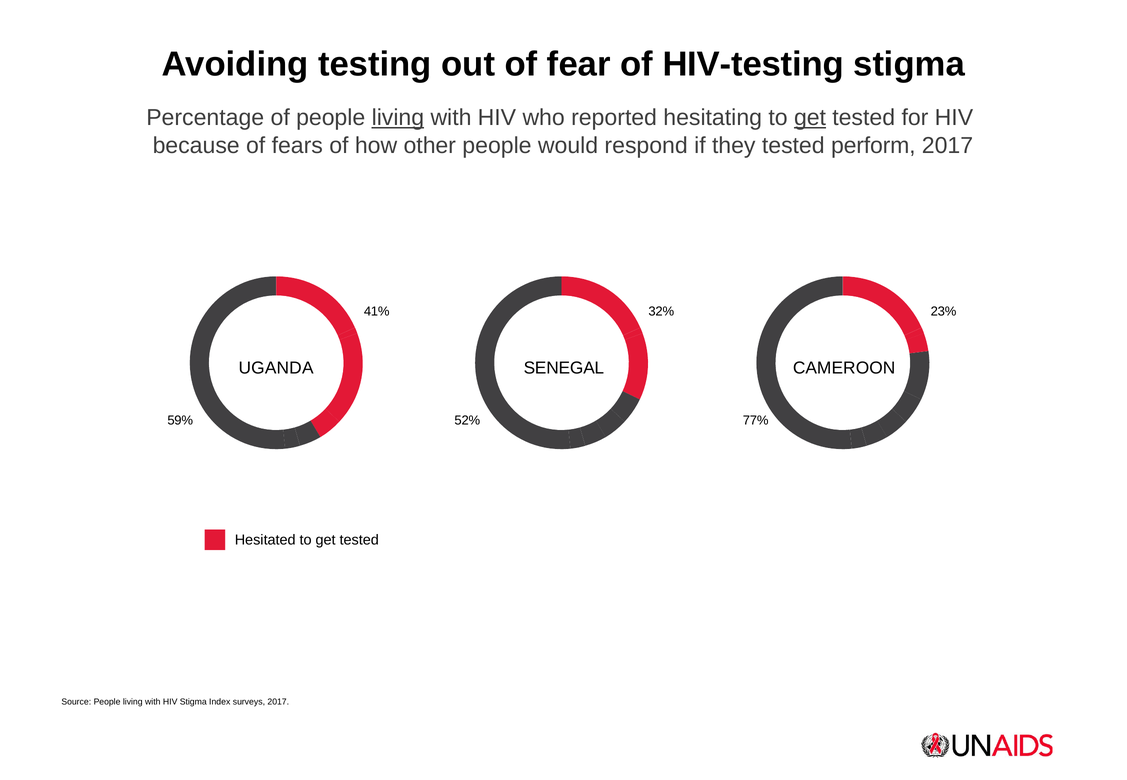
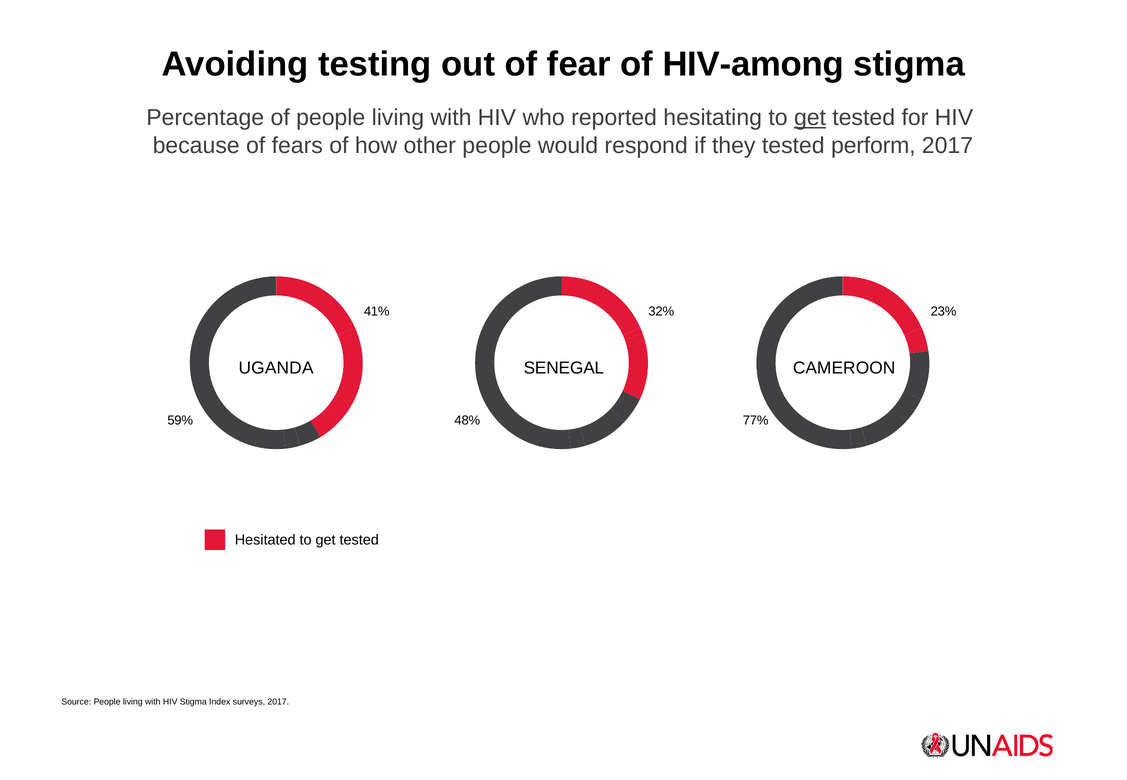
HIV-testing: HIV-testing -> HIV-among
living at (398, 118) underline: present -> none
52%: 52% -> 48%
